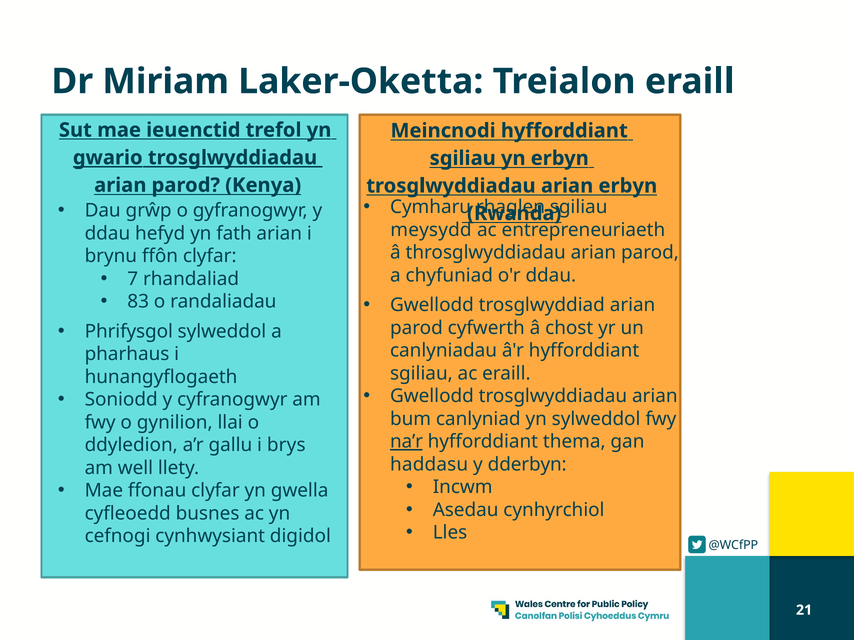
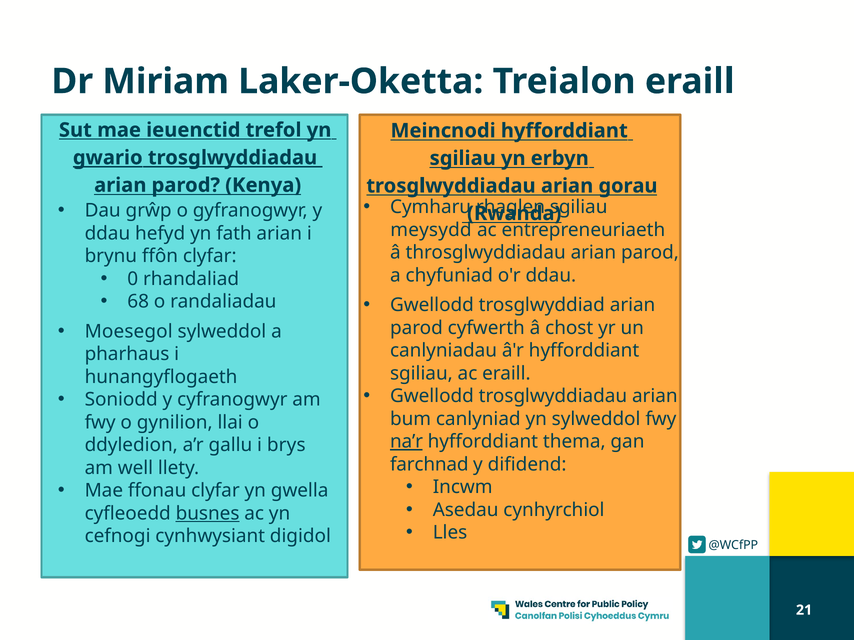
arian erbyn: erbyn -> gorau
7: 7 -> 0
83: 83 -> 68
Phrifysgol: Phrifysgol -> Moesegol
haddasu: haddasu -> farchnad
dderbyn: dderbyn -> difidend
busnes underline: none -> present
